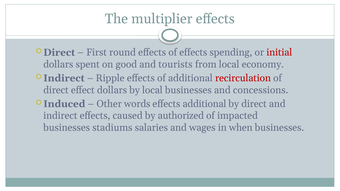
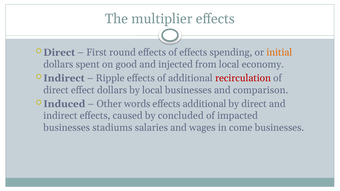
initial colour: red -> orange
tourists: tourists -> injected
concessions: concessions -> comparison
authorized: authorized -> concluded
when: when -> come
